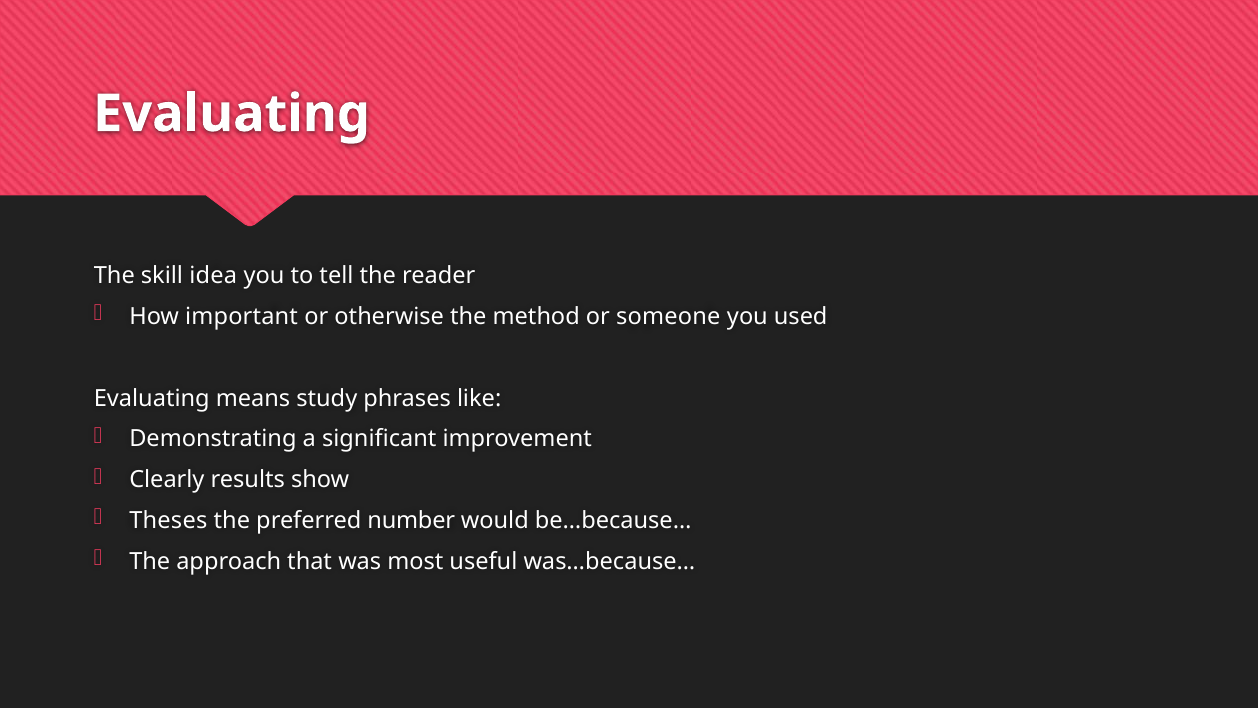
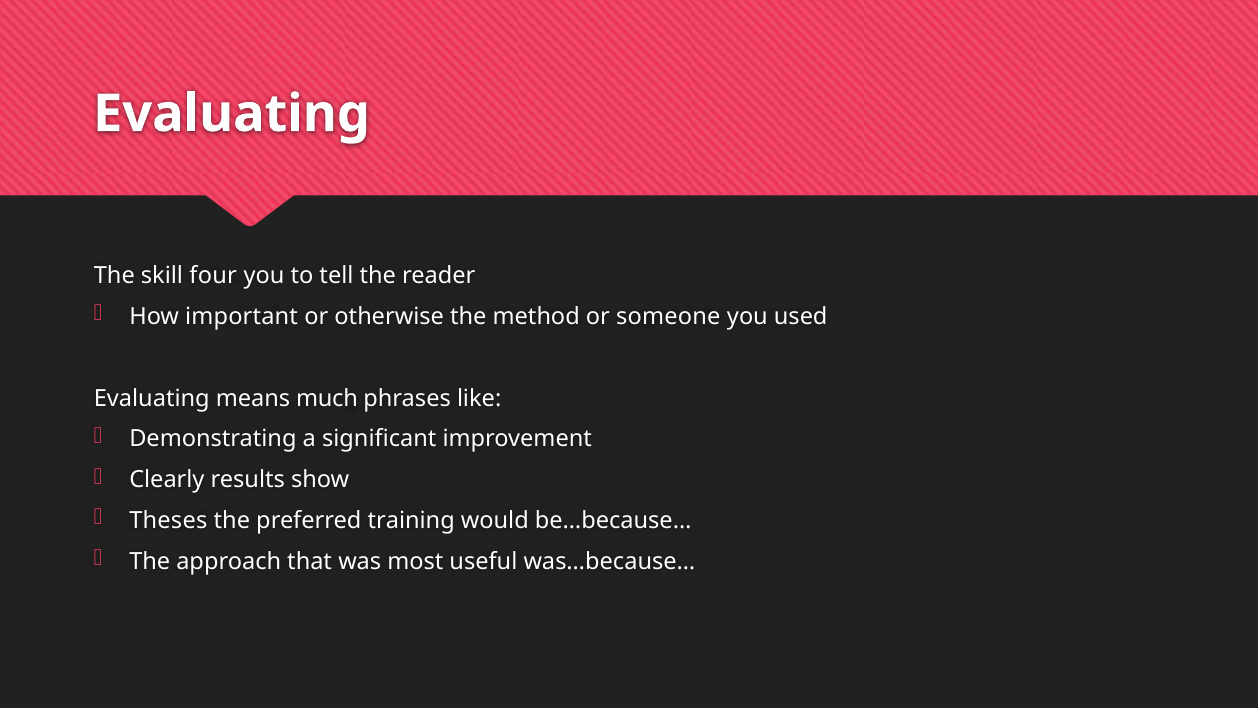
idea: idea -> four
study: study -> much
number: number -> training
